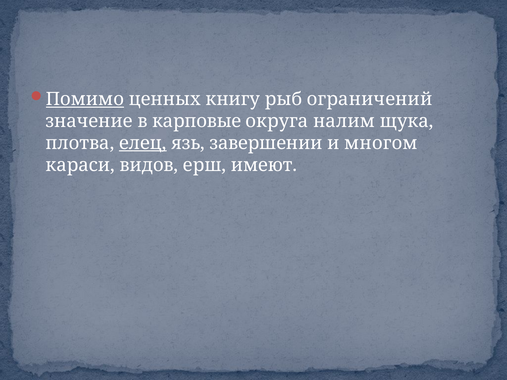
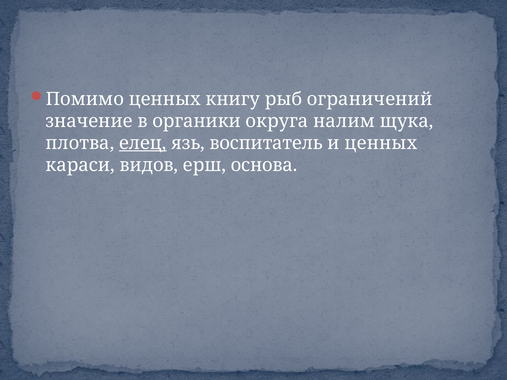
Помимо underline: present -> none
карповые: карповые -> органики
завершении: завершении -> воспитатель
и многом: многом -> ценных
имеют: имеют -> основа
